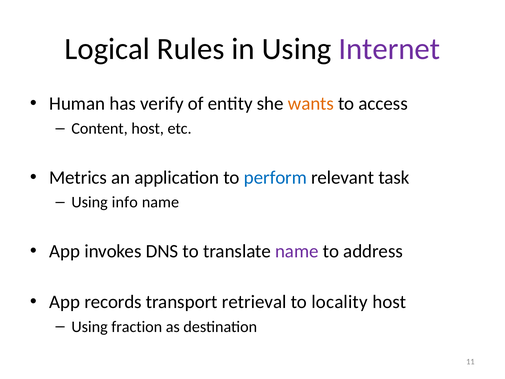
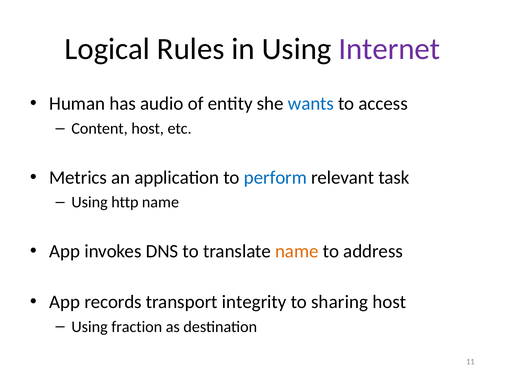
verify: verify -> audio
wants colour: orange -> blue
info: info -> http
name at (297, 251) colour: purple -> orange
retrieval: retrieval -> integrity
locality: locality -> sharing
